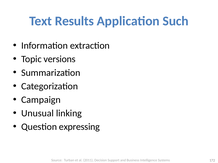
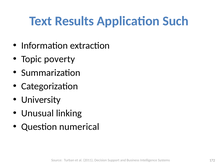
versions: versions -> poverty
Campaign: Campaign -> University
expressing: expressing -> numerical
